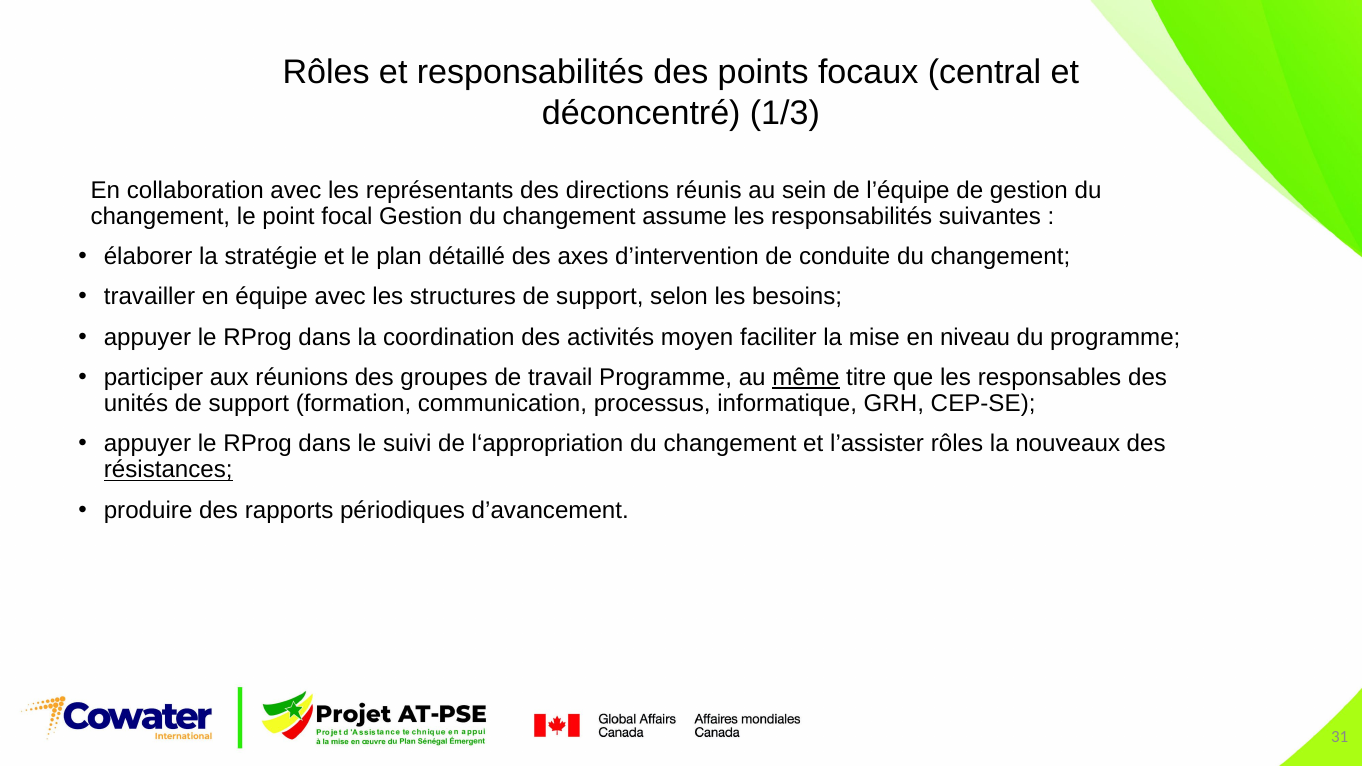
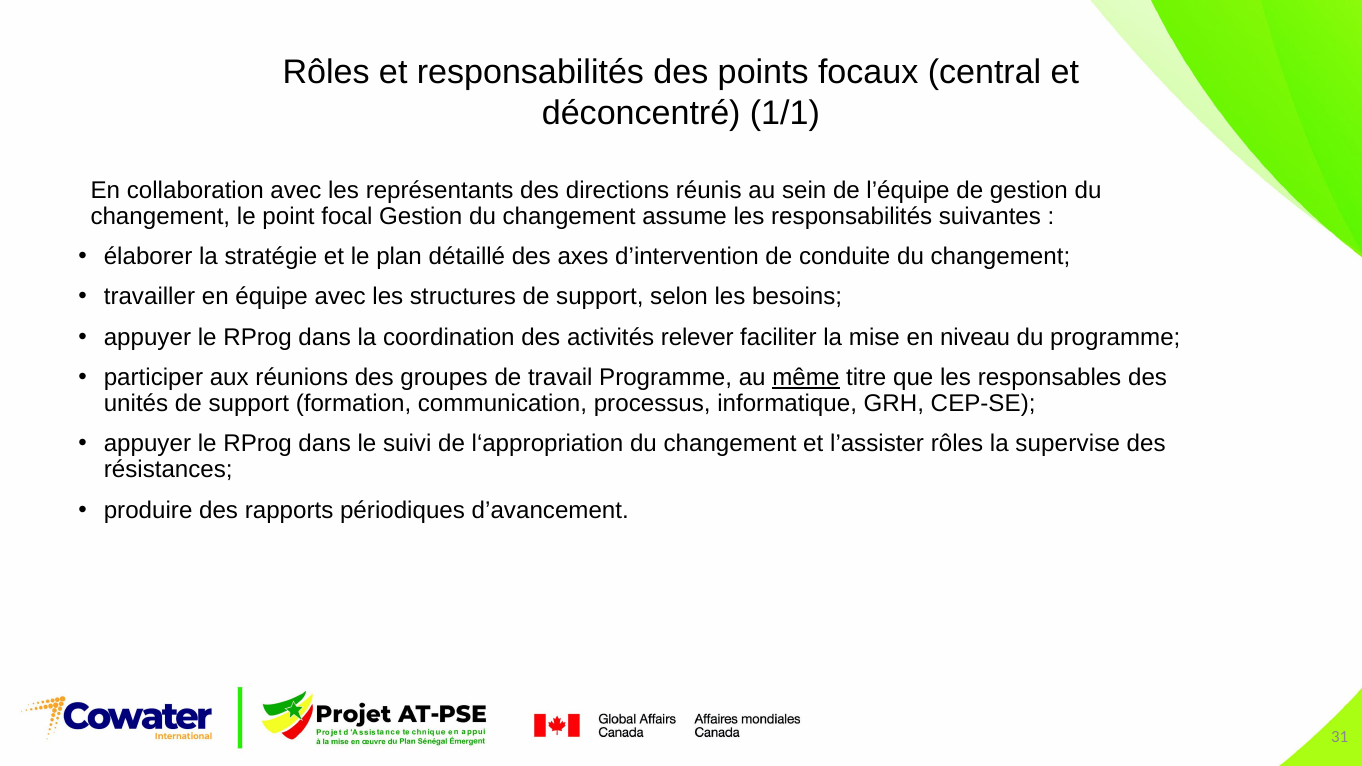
1/3: 1/3 -> 1/1
moyen: moyen -> relever
nouveaux: nouveaux -> supervise
résistances underline: present -> none
